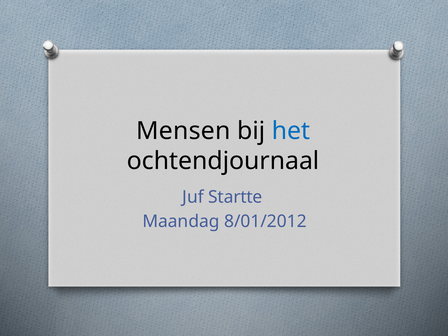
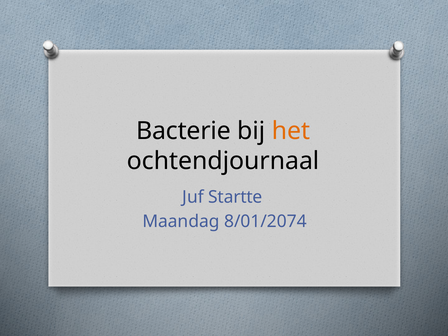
Mensen: Mensen -> Bacterie
het colour: blue -> orange
8/01/2012: 8/01/2012 -> 8/01/2074
